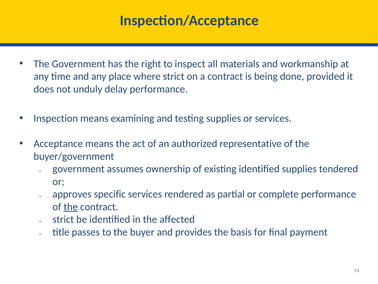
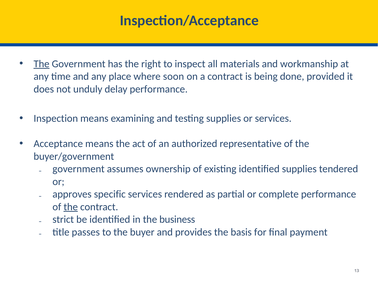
The at (42, 64) underline: none -> present
where strict: strict -> soon
affected: affected -> business
